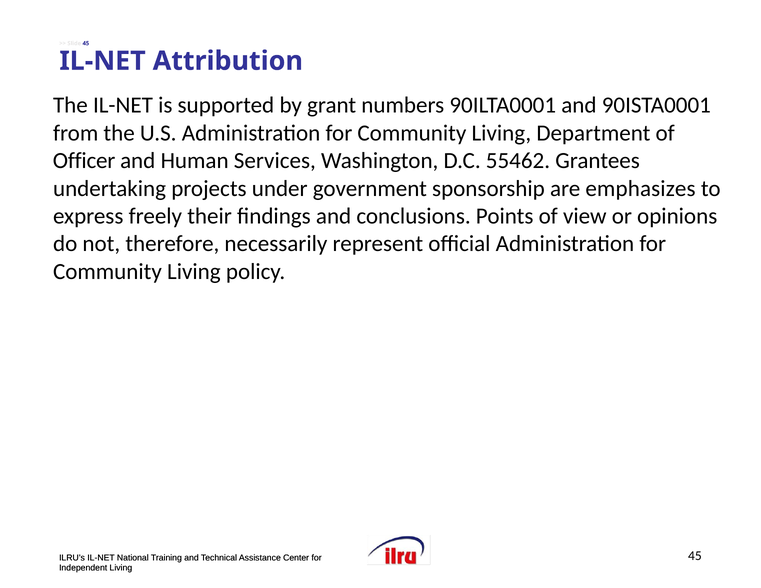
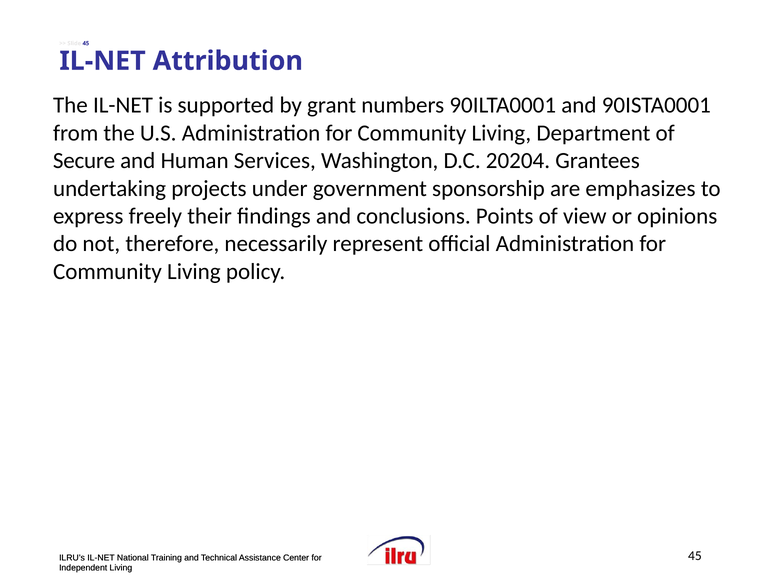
Officer: Officer -> Secure
55462: 55462 -> 20204
